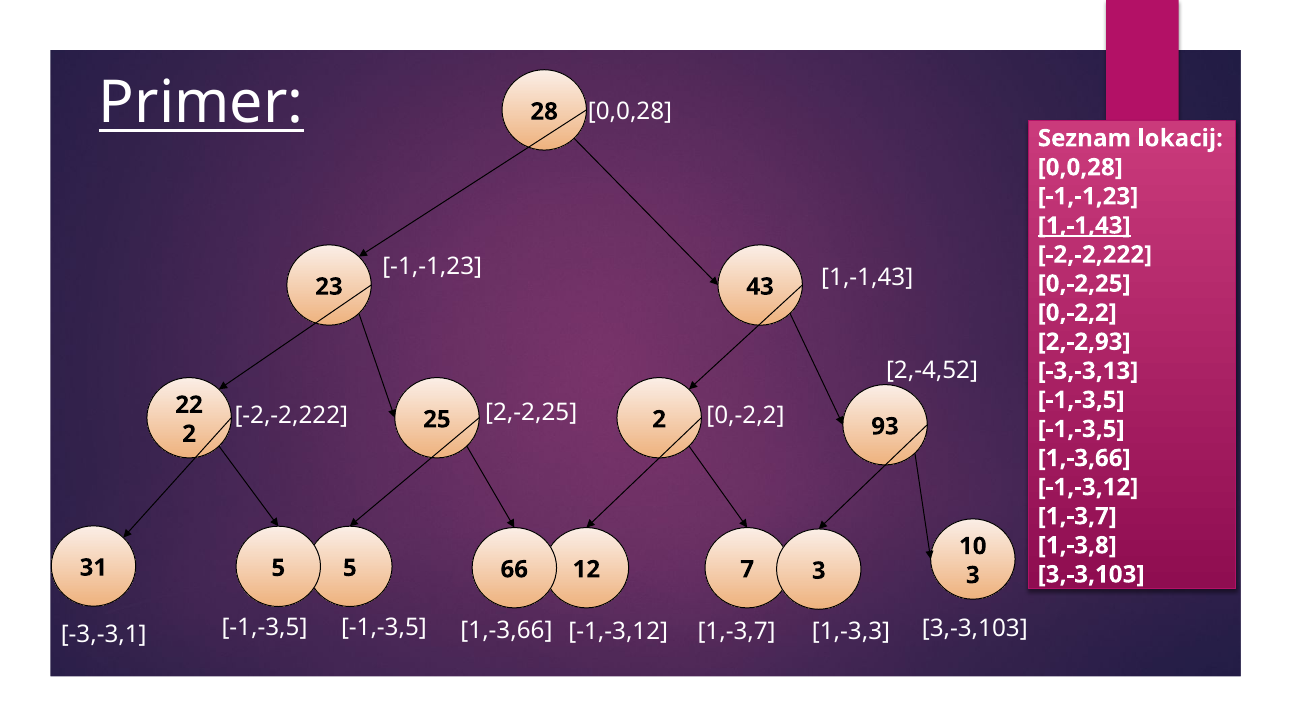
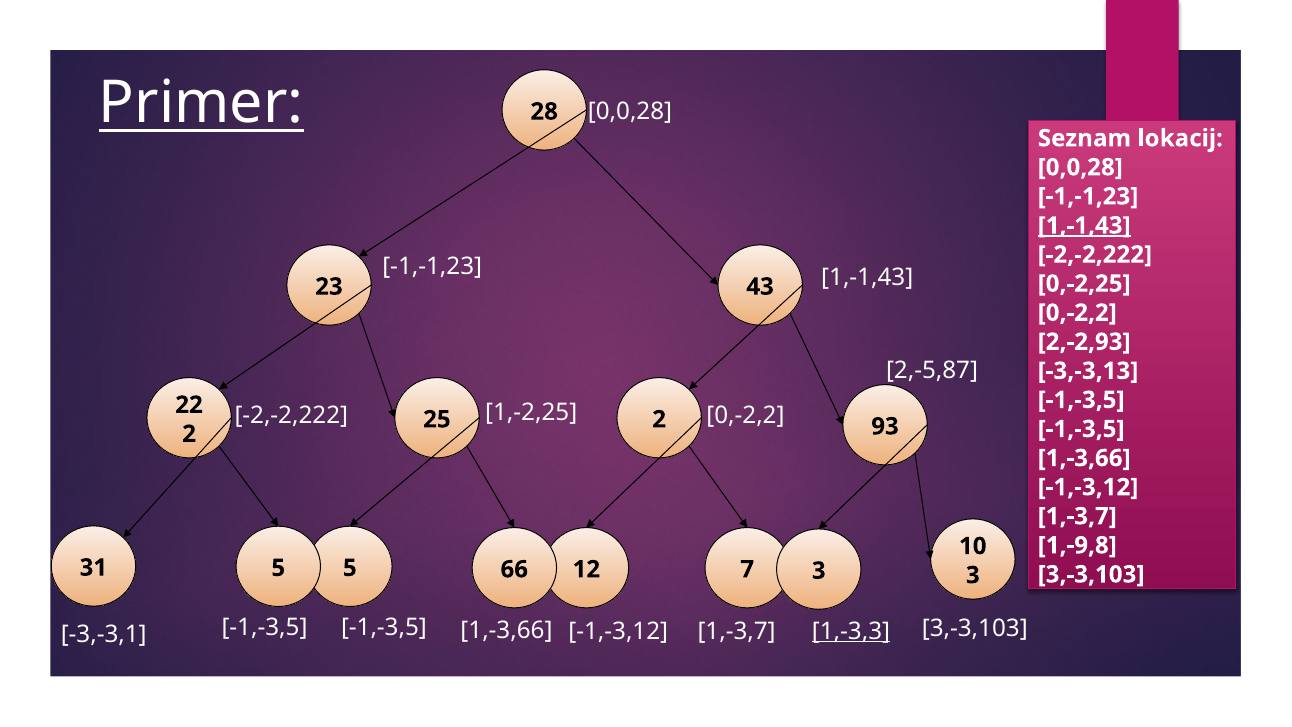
2,-4,52: 2,-4,52 -> 2,-5,87
2,-2,25: 2,-2,25 -> 1,-2,25
1,-3,8: 1,-3,8 -> 1,-9,8
1,-3,3 underline: none -> present
